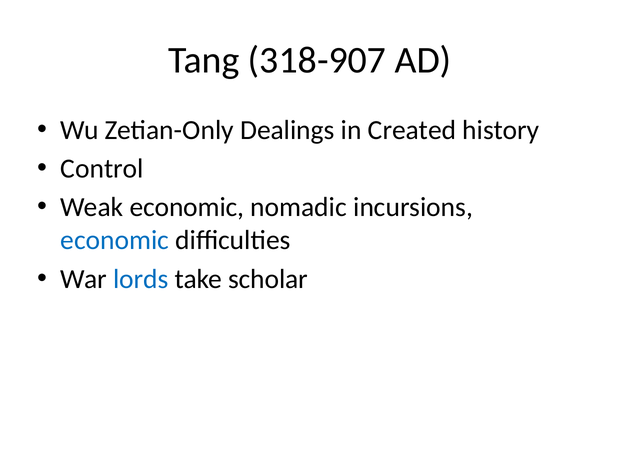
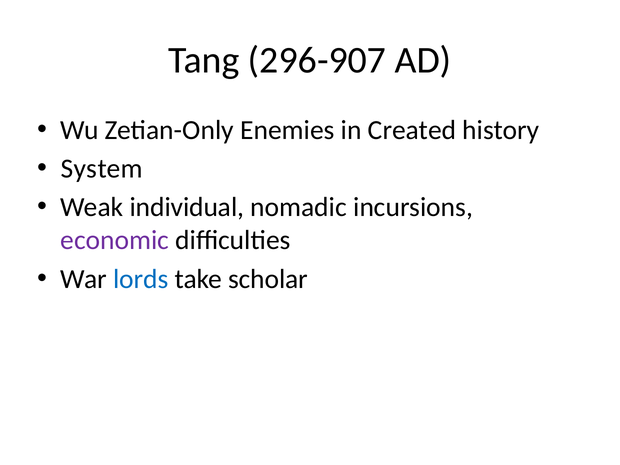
318-907: 318-907 -> 296-907
Dealings: Dealings -> Enemies
Control: Control -> System
Weak economic: economic -> individual
economic at (115, 240) colour: blue -> purple
